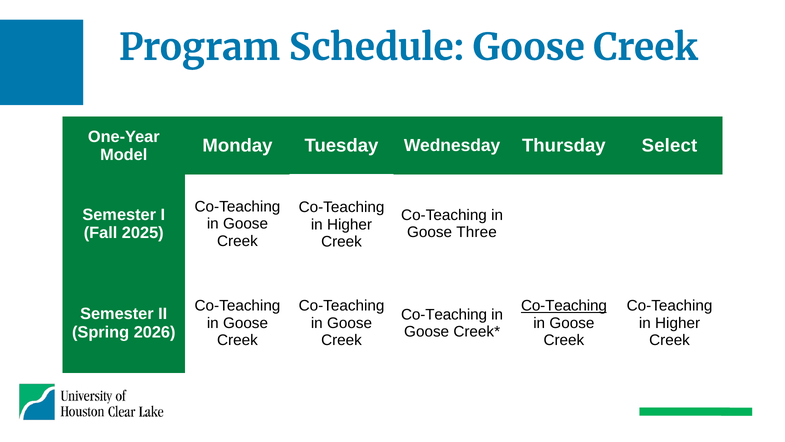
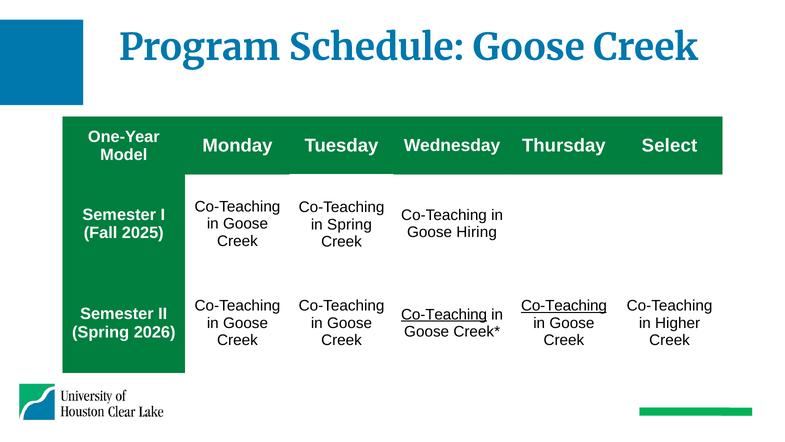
Higher at (350, 224): Higher -> Spring
Three: Three -> Hiring
Co-Teaching at (444, 314) underline: none -> present
